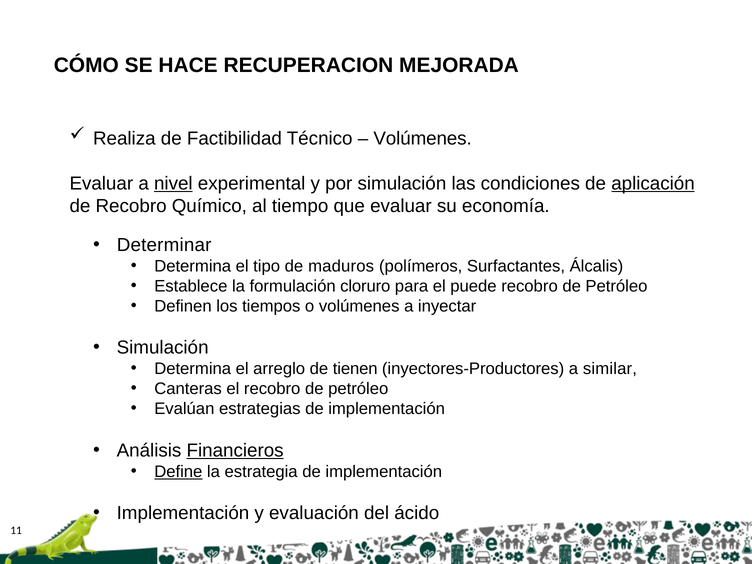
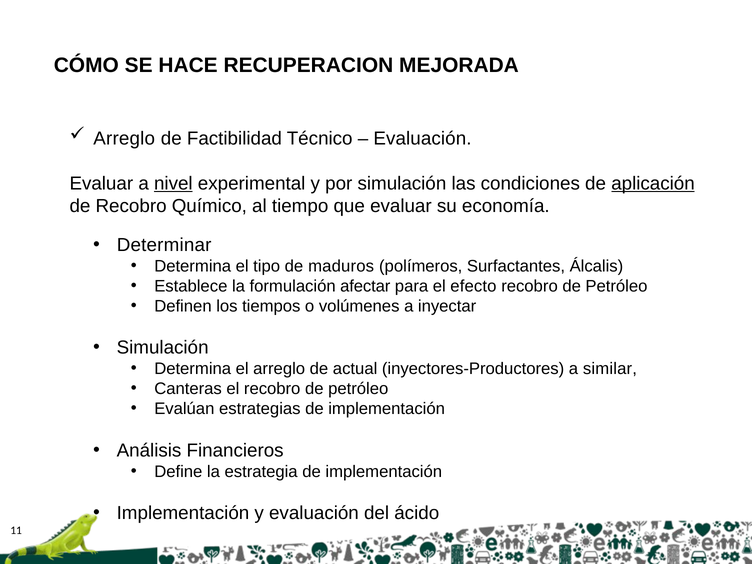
Realiza at (124, 138): Realiza -> Arreglo
Volúmenes at (423, 138): Volúmenes -> Evaluación
cloruro: cloruro -> afectar
puede: puede -> efecto
tienen: tienen -> actual
Financieros underline: present -> none
Define underline: present -> none
